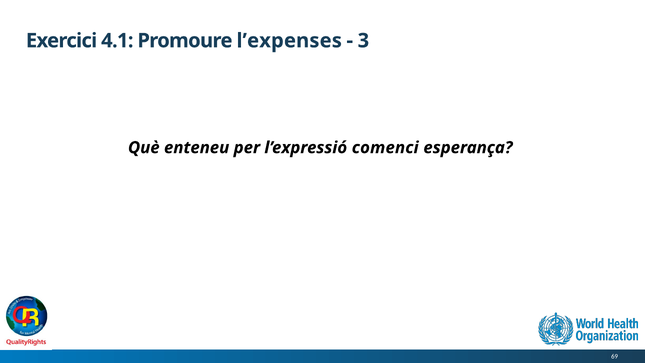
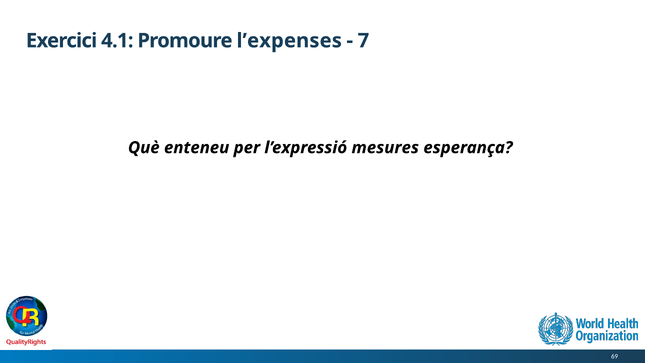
3: 3 -> 7
comenci: comenci -> mesures
